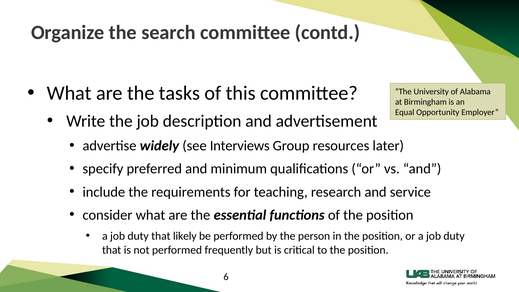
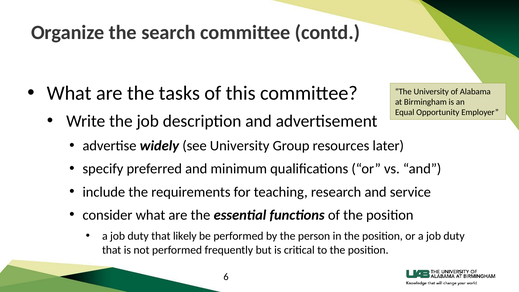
see Interviews: Interviews -> University
